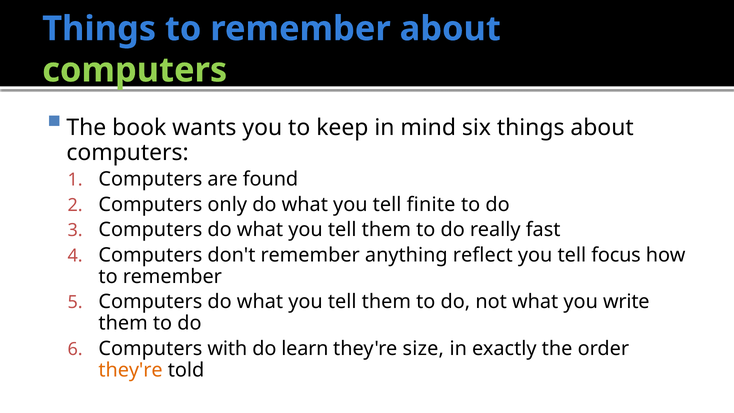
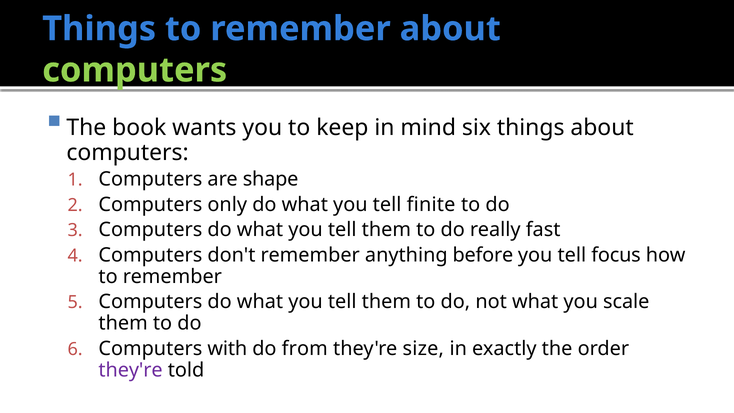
found: found -> shape
reflect: reflect -> before
write: write -> scale
learn: learn -> from
they're at (131, 370) colour: orange -> purple
